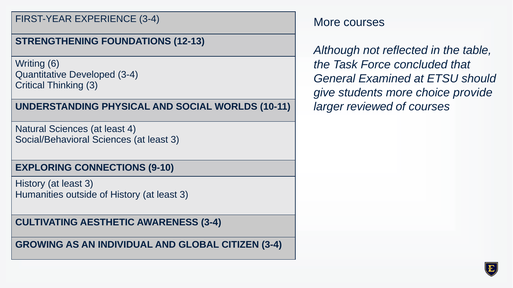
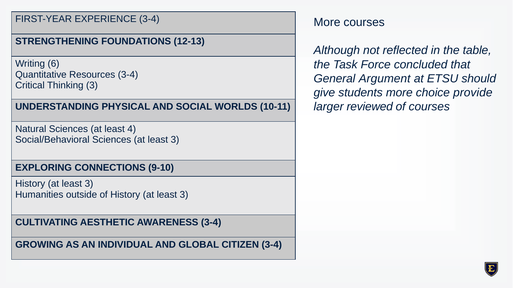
Developed: Developed -> Resources
Examined: Examined -> Argument
